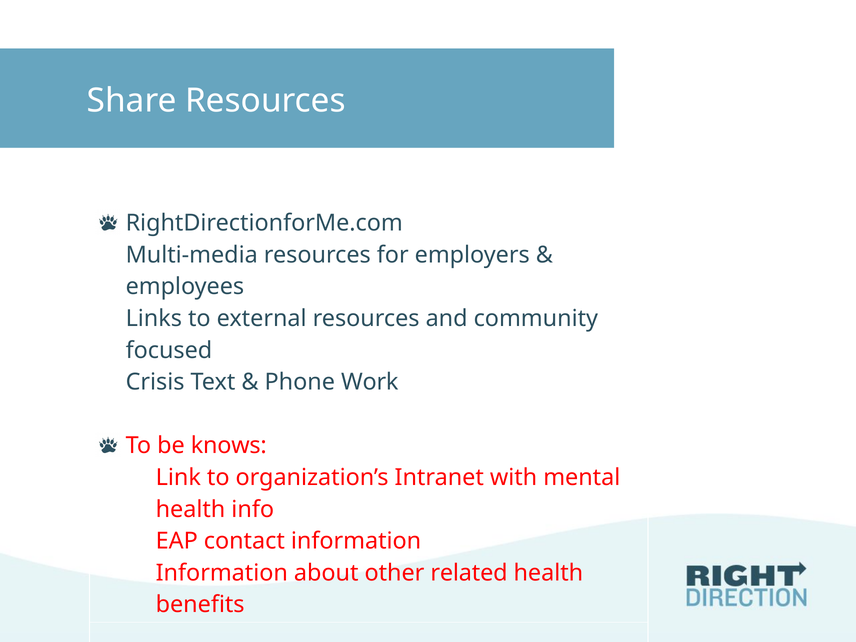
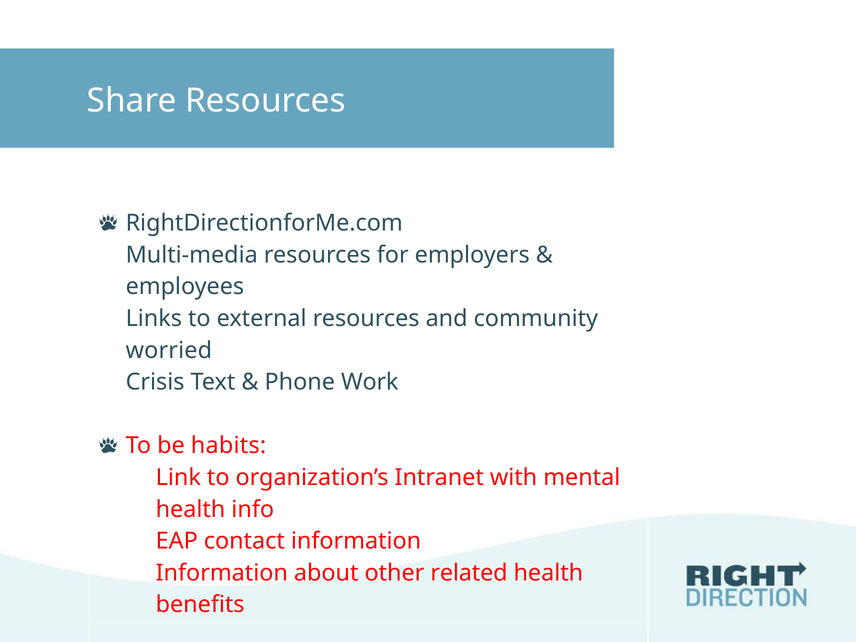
focused: focused -> worried
knows: knows -> habits
